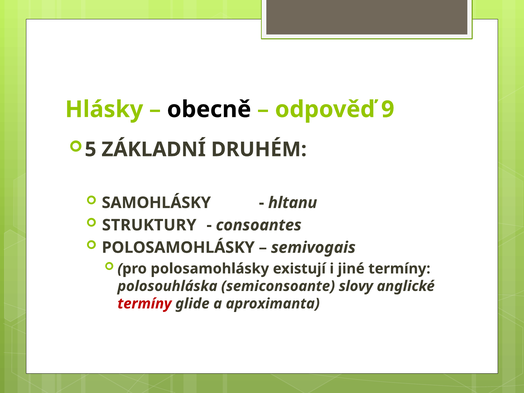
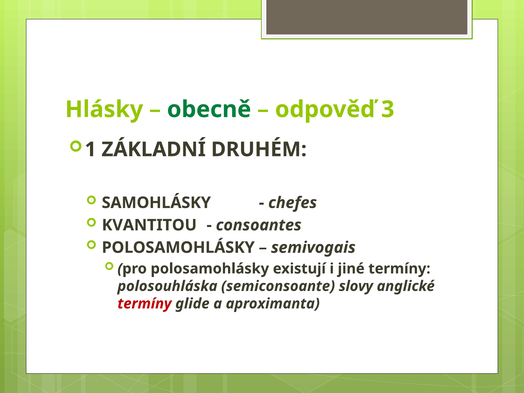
obecně colour: black -> green
9: 9 -> 3
5: 5 -> 1
hltanu: hltanu -> chefes
STRUKTURY: STRUKTURY -> KVANTITOU
